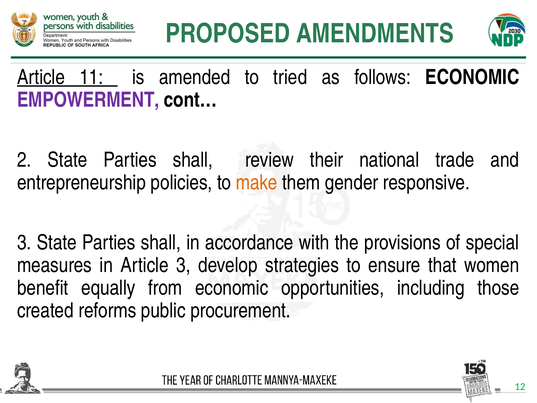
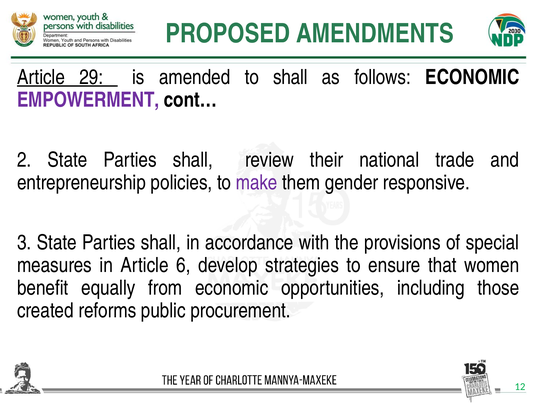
11: 11 -> 29
to tried: tried -> shall
make colour: orange -> purple
Article 3: 3 -> 6
